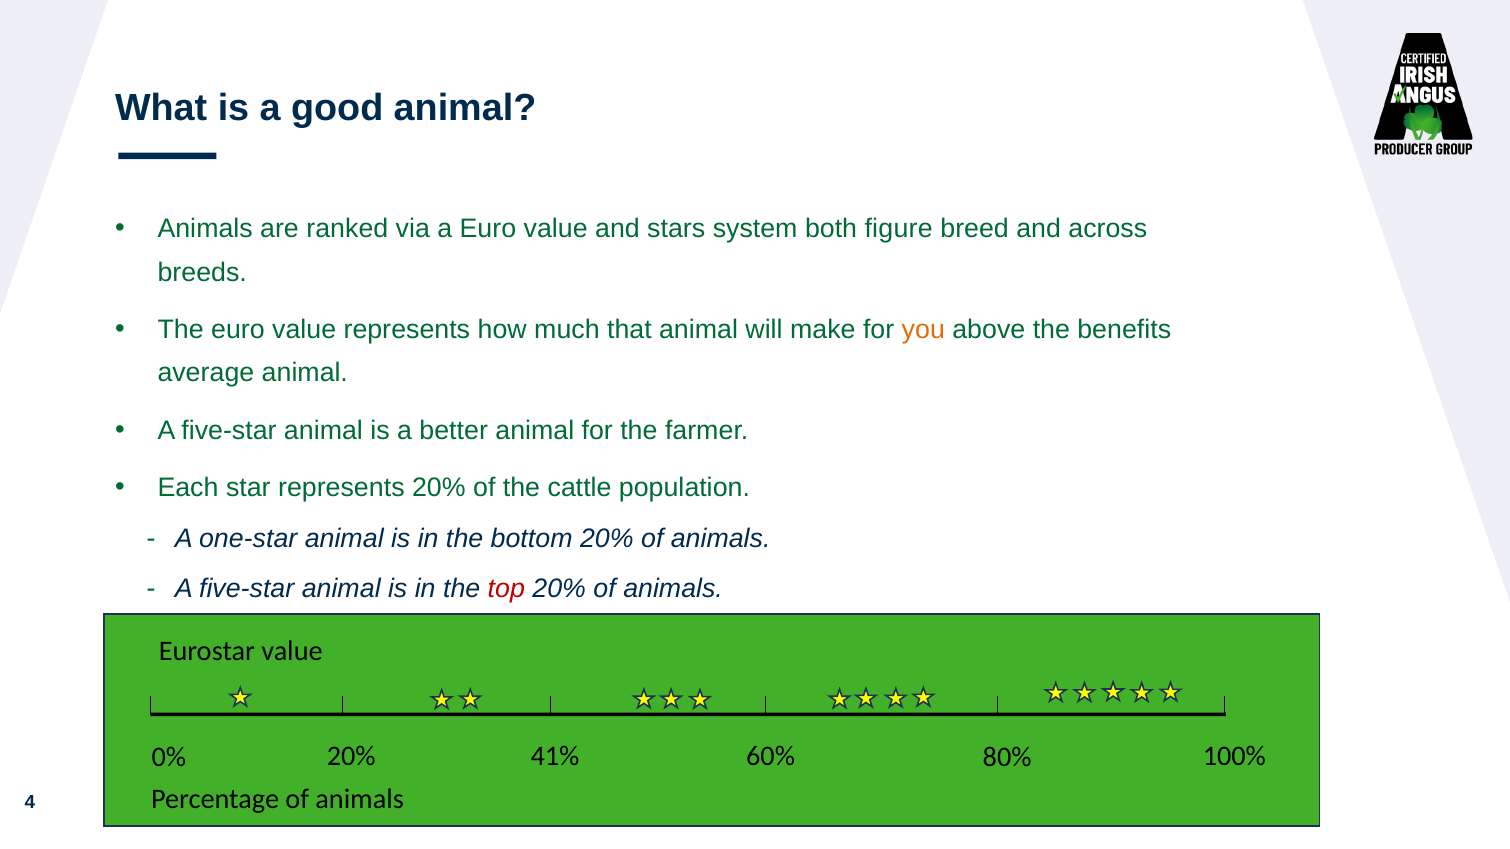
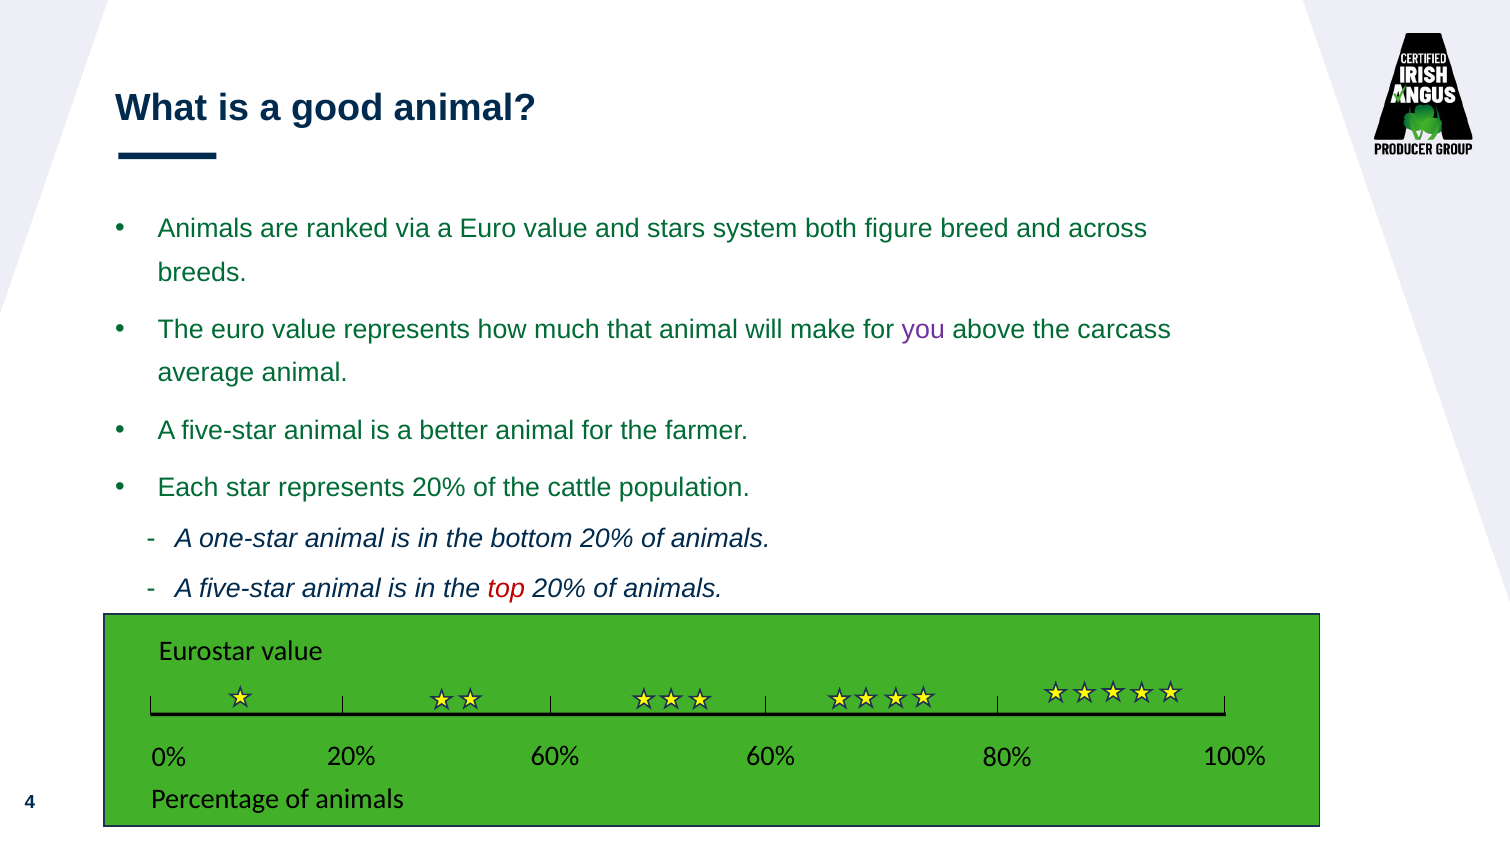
you colour: orange -> purple
benefits: benefits -> carcass
20% 41%: 41% -> 60%
